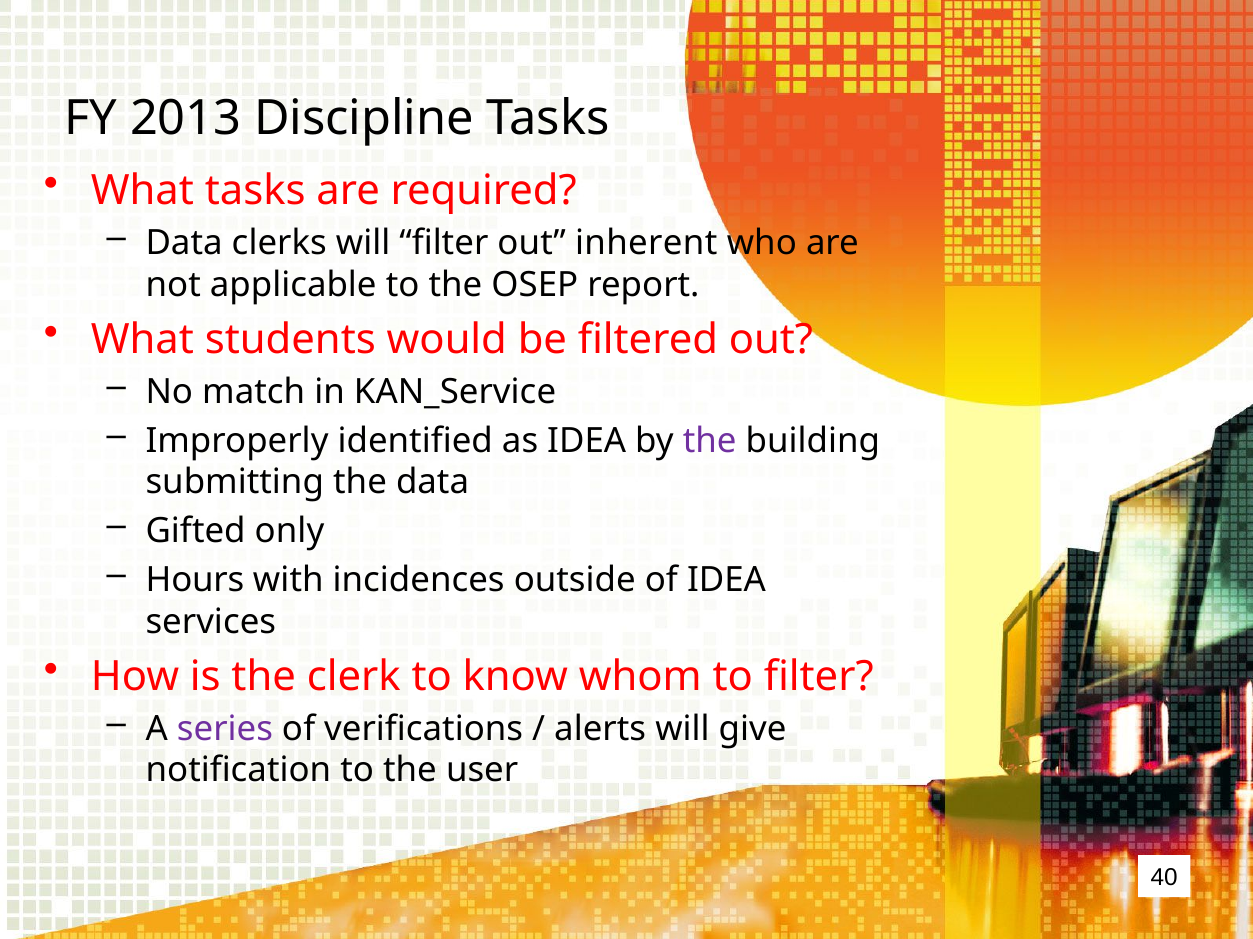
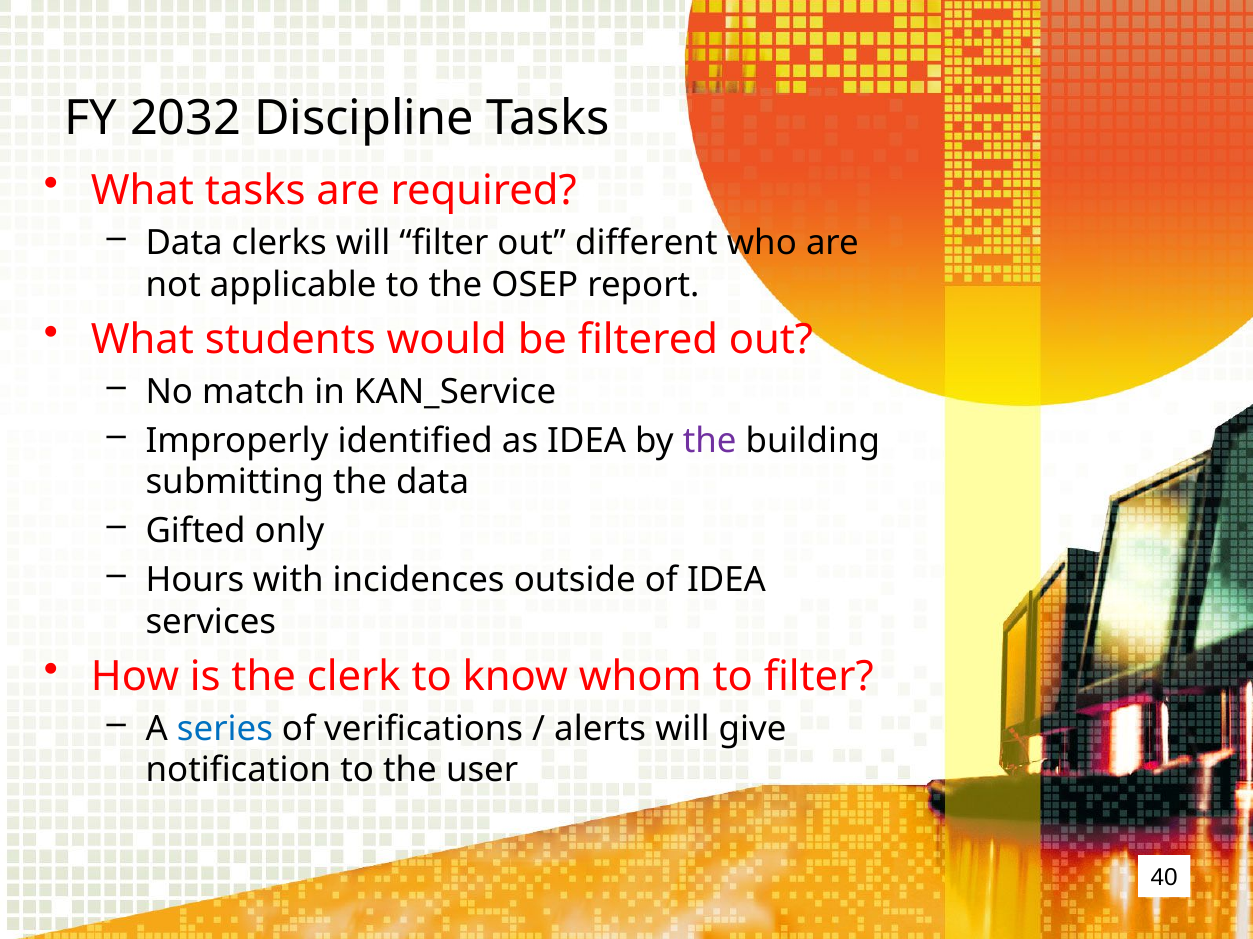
2013: 2013 -> 2032
inherent: inherent -> different
series colour: purple -> blue
